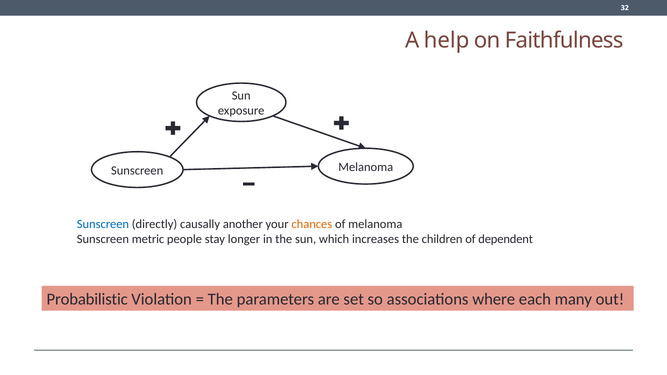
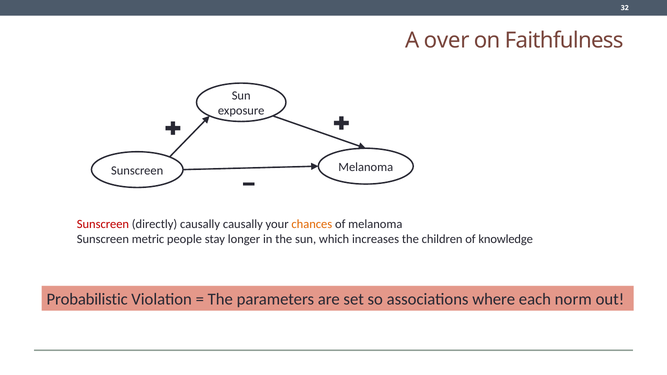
help: help -> over
Sunscreen at (103, 224) colour: blue -> red
causally another: another -> causally
dependent: dependent -> knowledge
many: many -> norm
